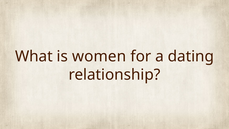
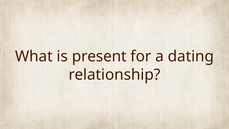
women: women -> present
